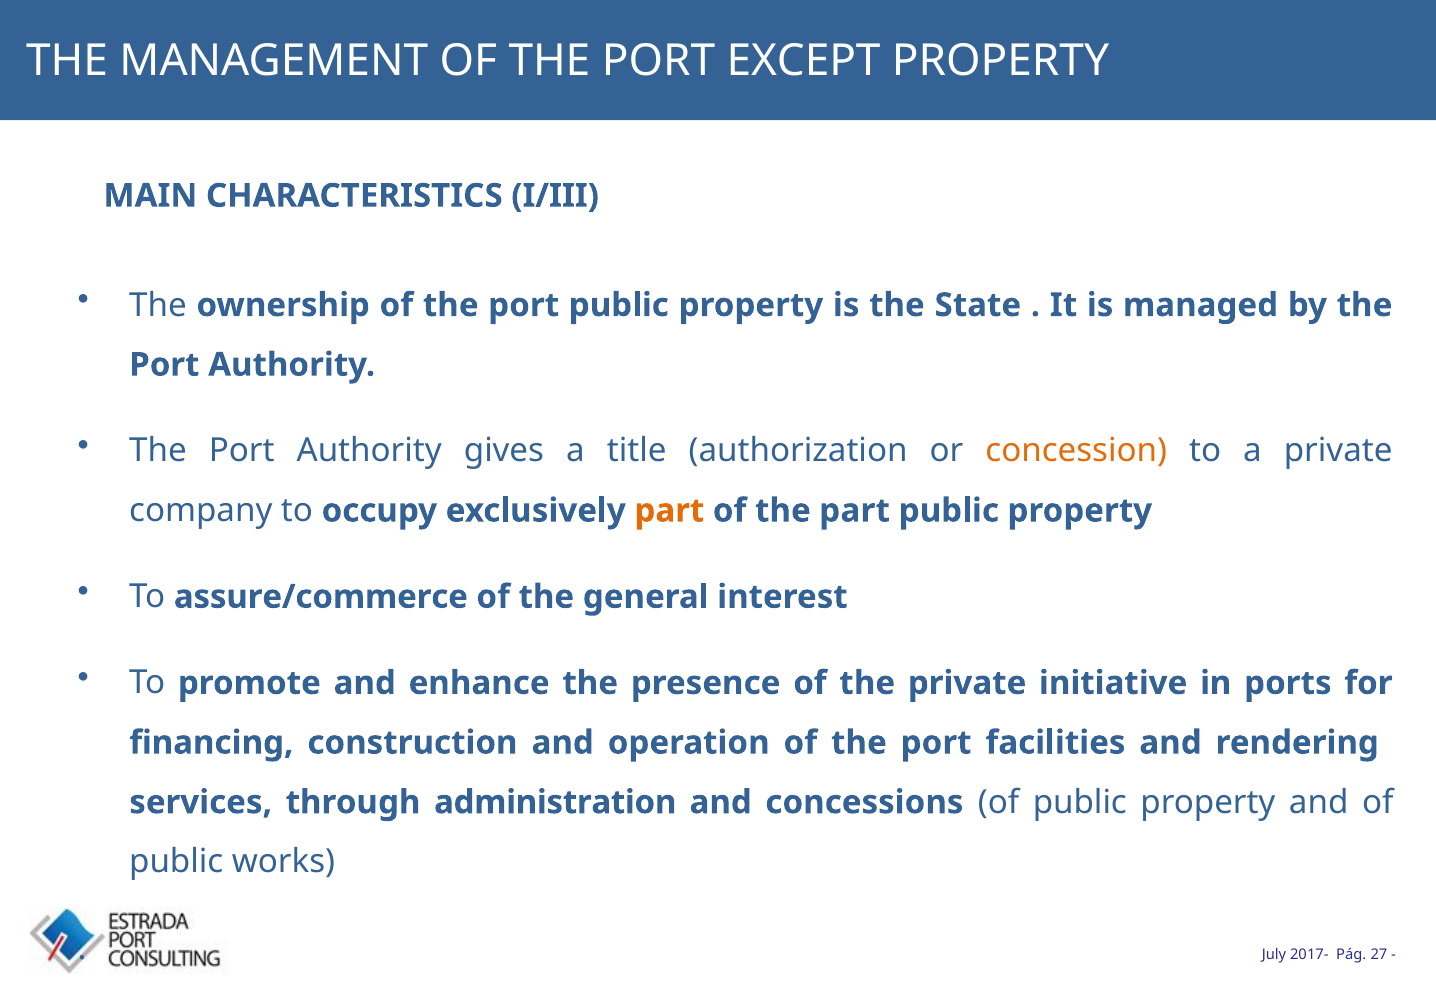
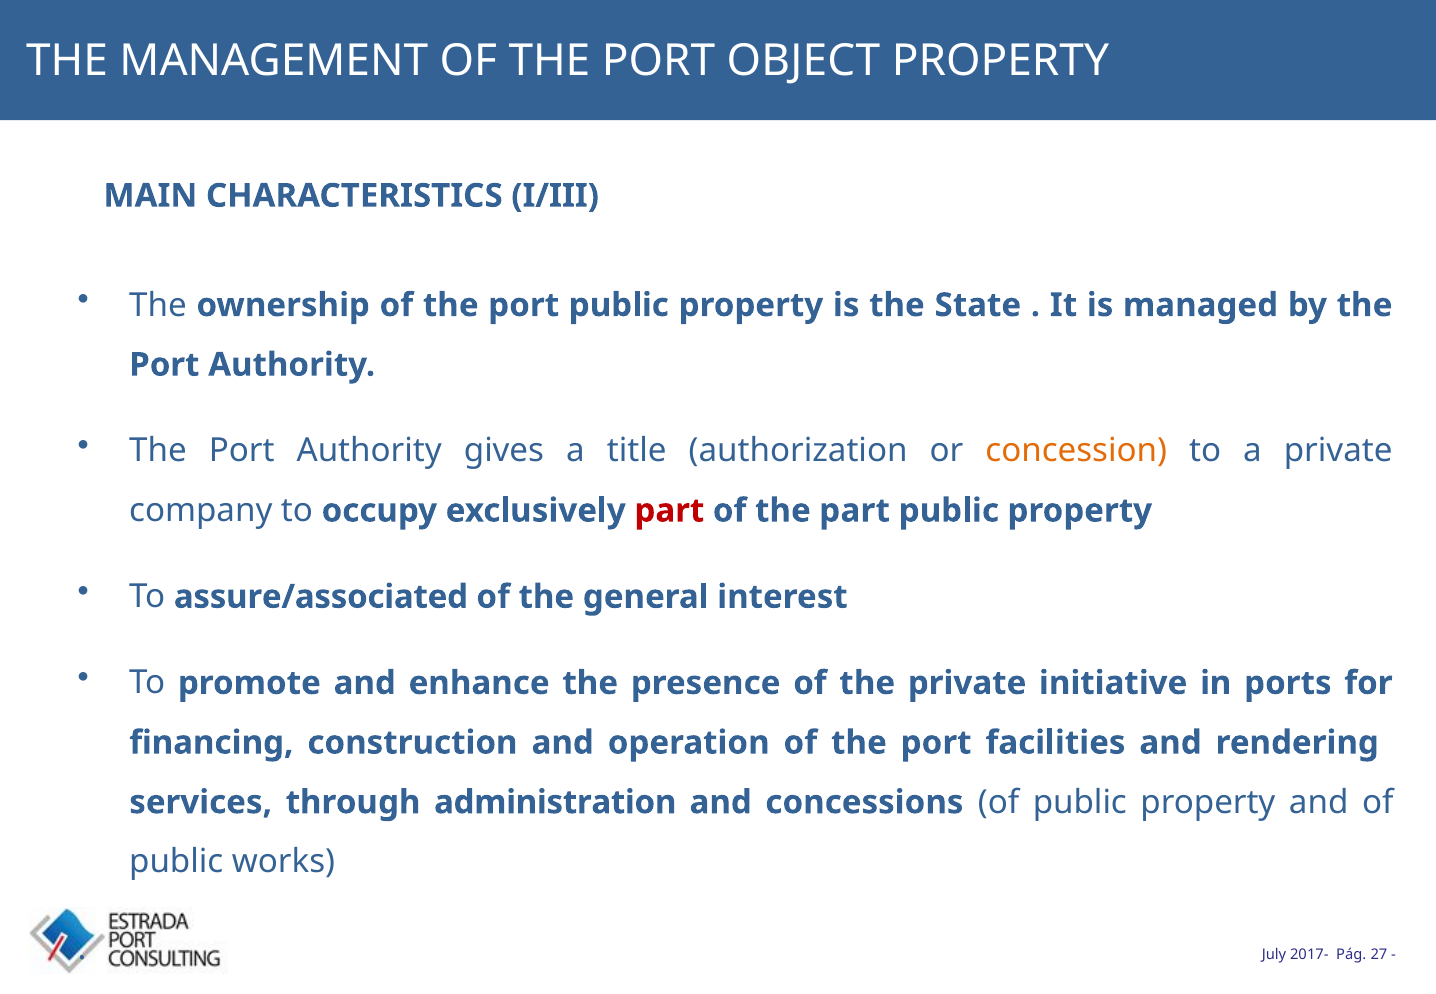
EXCEPT: EXCEPT -> OBJECT
part at (669, 511) colour: orange -> red
assure/commerce: assure/commerce -> assure/associated
